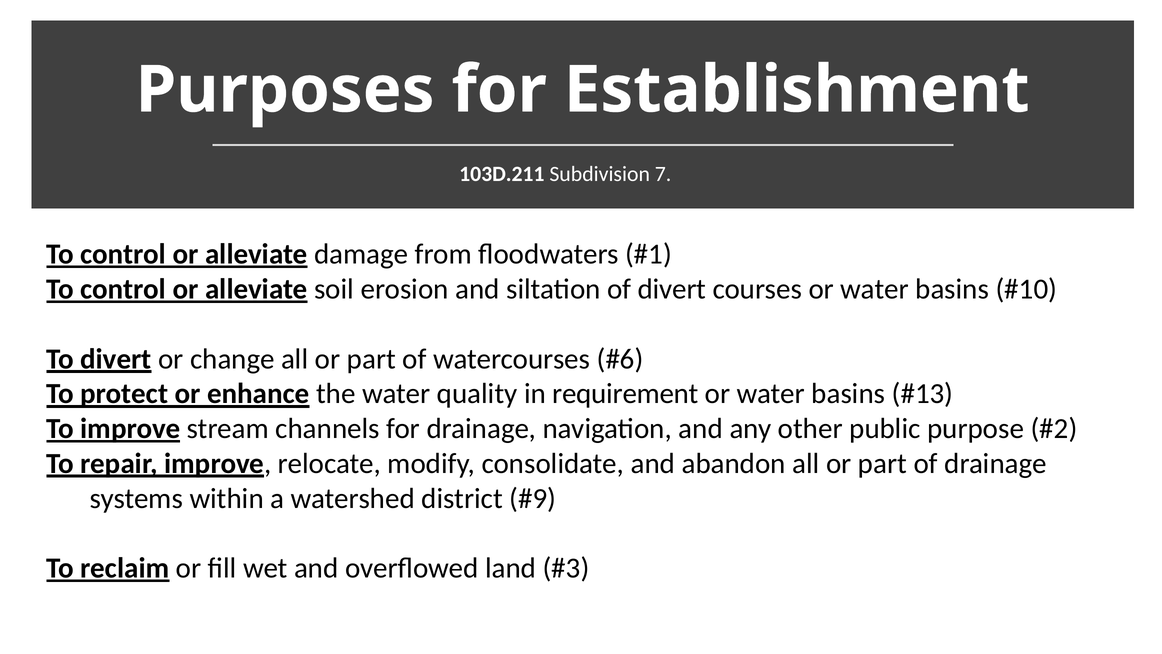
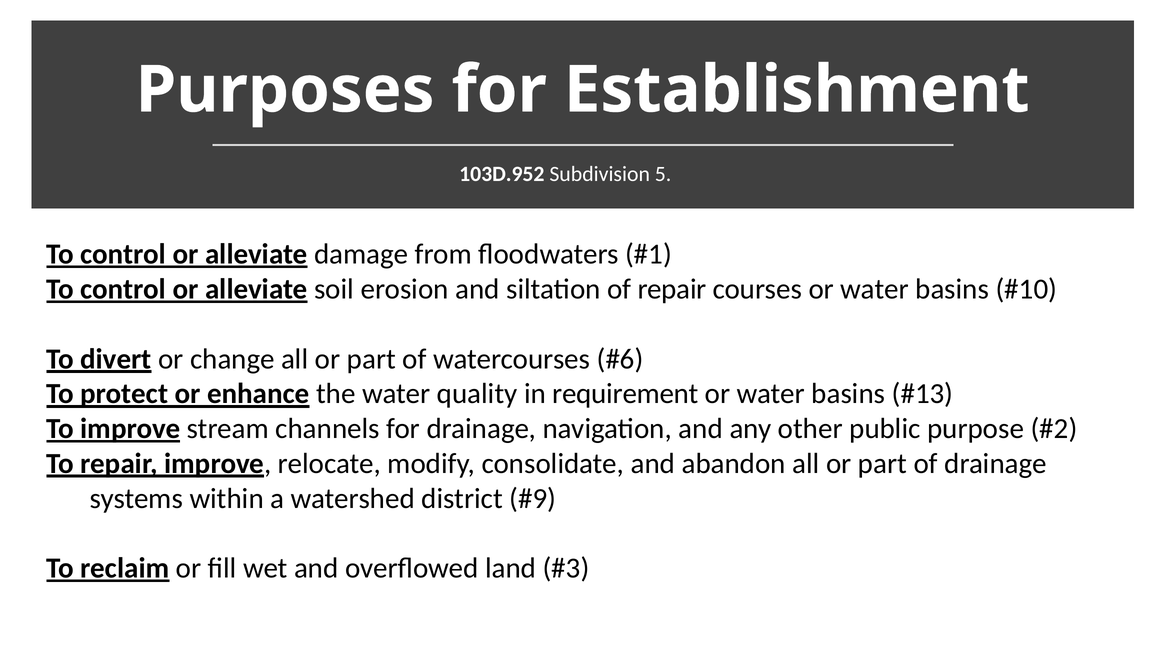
103D.211: 103D.211 -> 103D.952
7: 7 -> 5
of divert: divert -> repair
